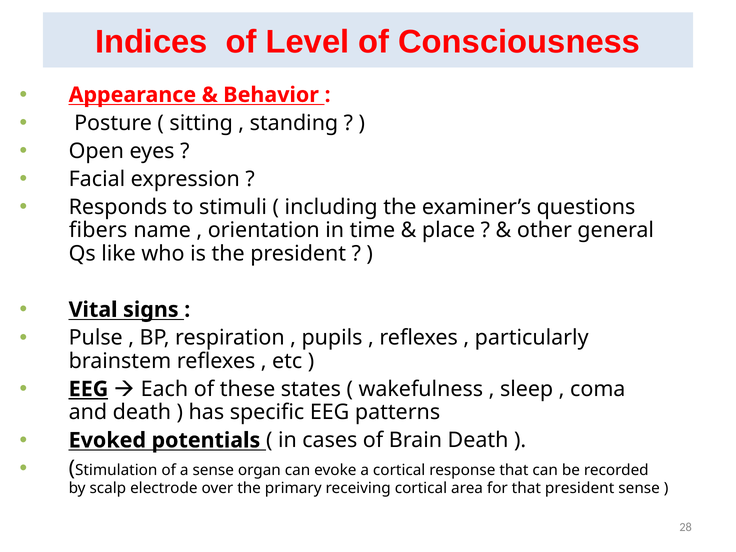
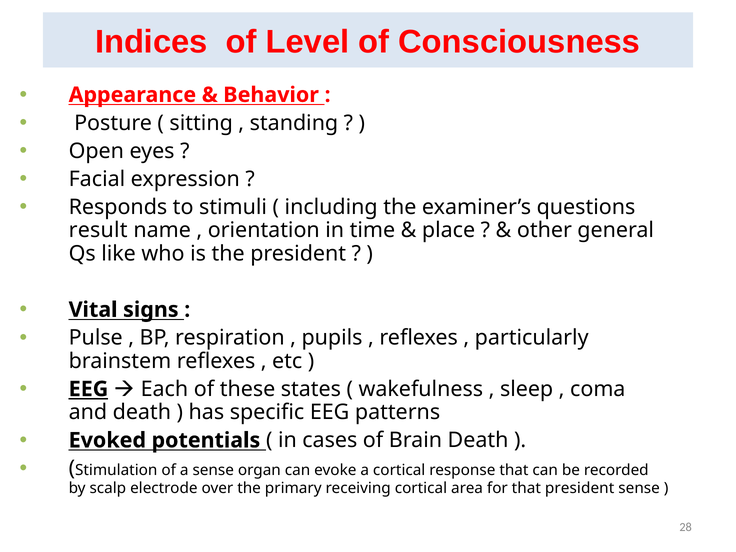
fibers: fibers -> result
